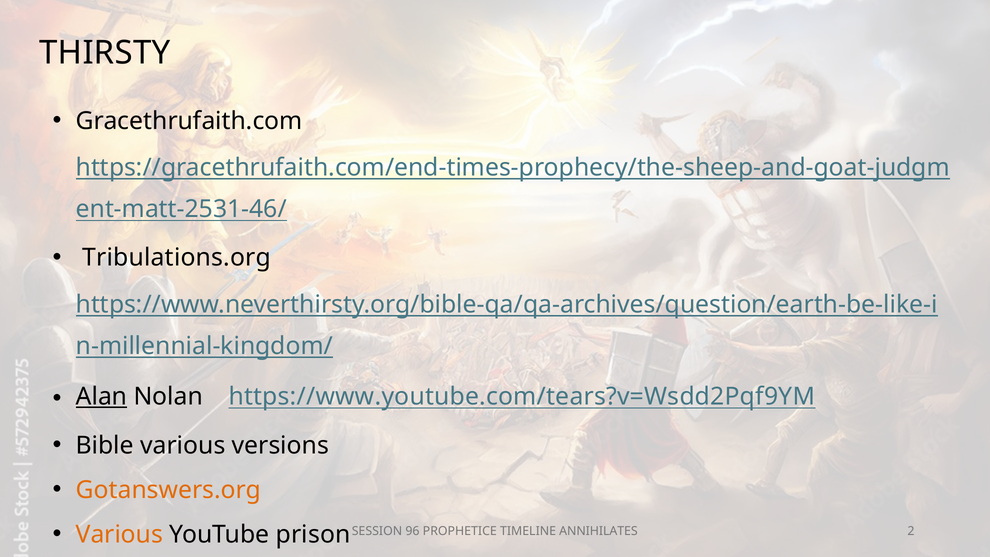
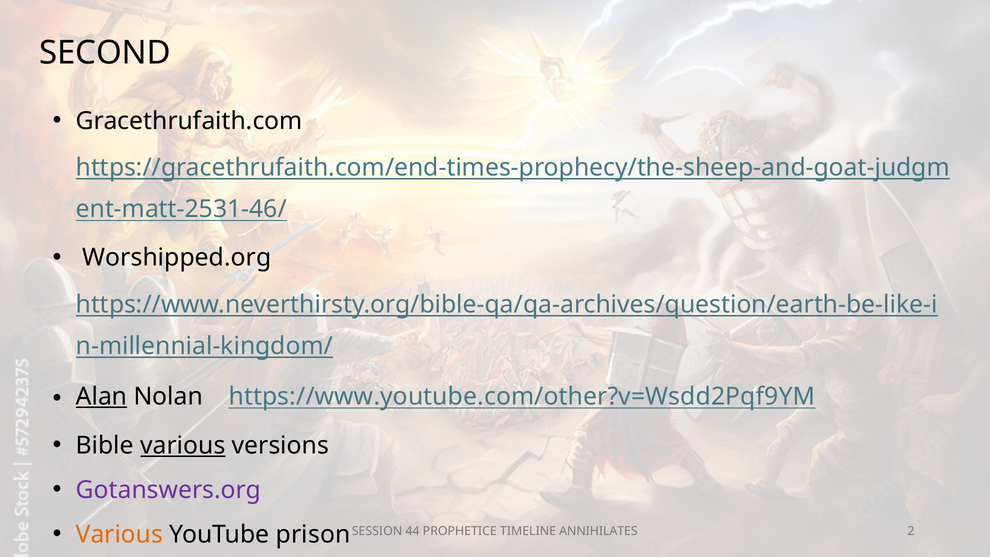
THIRSTY: THIRSTY -> SECOND
Tribulations.org: Tribulations.org -> Worshipped.org
https://www.youtube.com/tears?v=Wsdd2Pqf9YM: https://www.youtube.com/tears?v=Wsdd2Pqf9YM -> https://www.youtube.com/other?v=Wsdd2Pqf9YM
various at (183, 445) underline: none -> present
Gotanswers.org colour: orange -> purple
96: 96 -> 44
